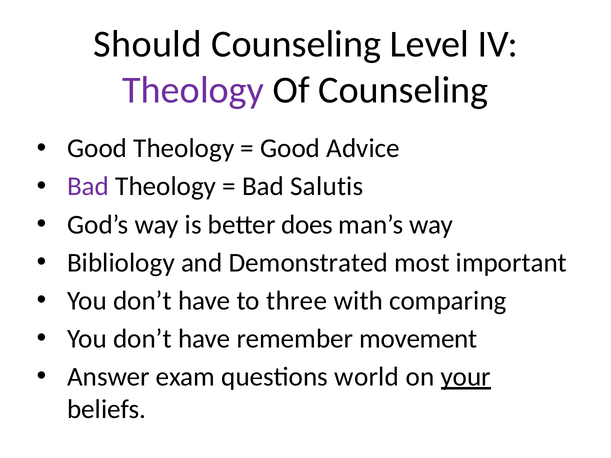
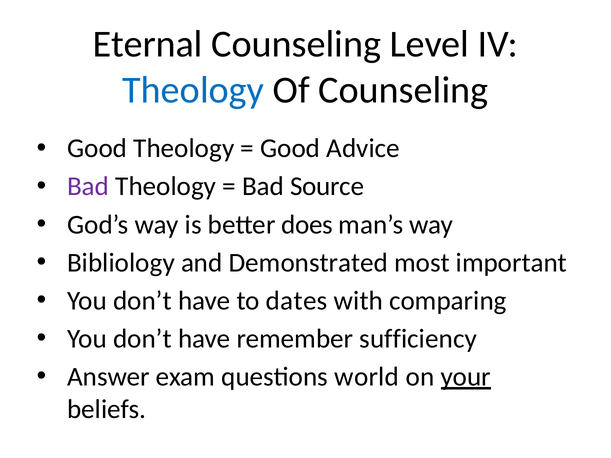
Should: Should -> Eternal
Theology at (193, 90) colour: purple -> blue
Salutis: Salutis -> Source
three: three -> dates
movement: movement -> sufficiency
